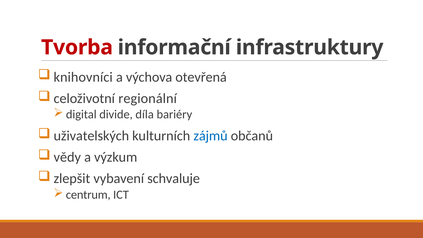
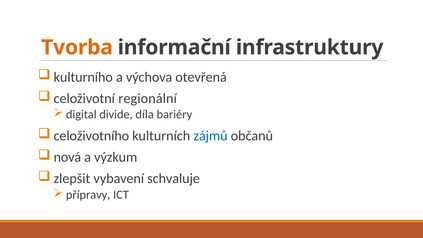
Tvorba colour: red -> orange
knihovníci: knihovníci -> kulturního
uživatelských: uživatelských -> celoživotního
vědy: vědy -> nová
centrum: centrum -> přípravy
